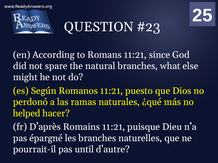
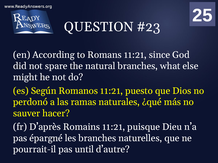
helped: helped -> sauver
